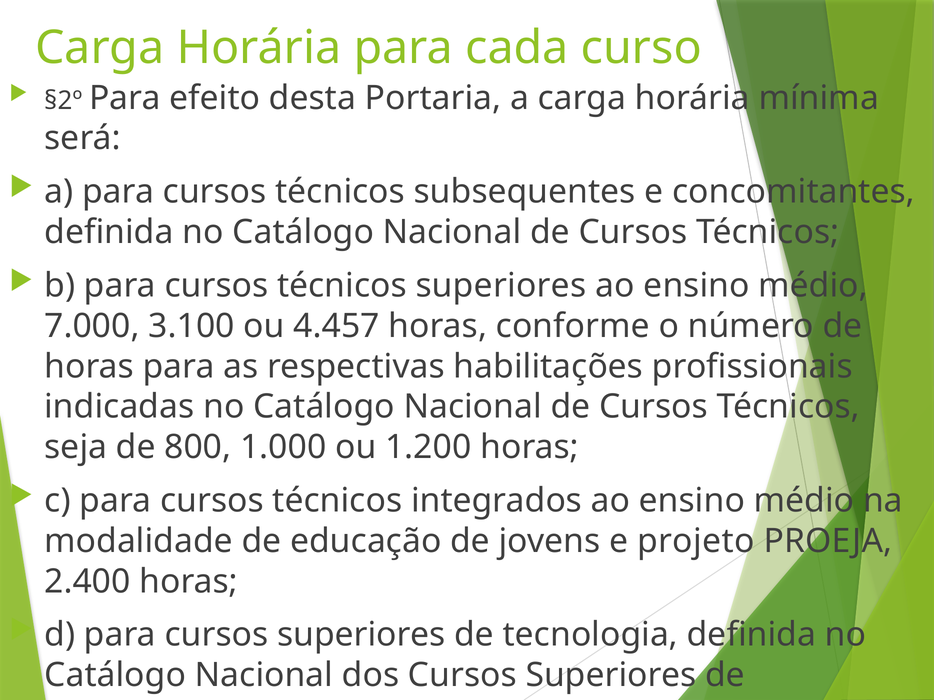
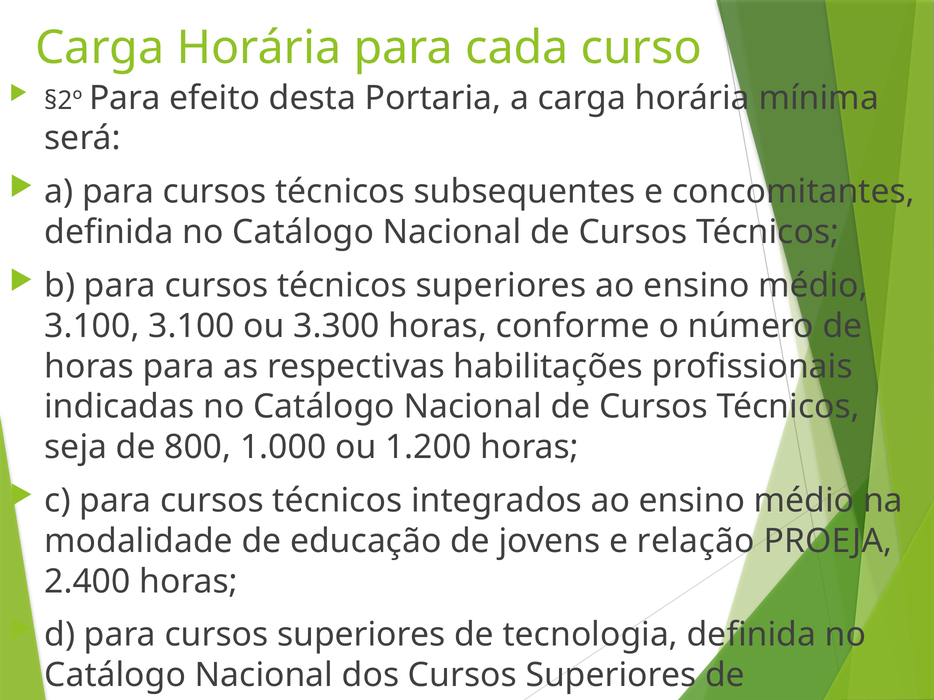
7.000 at (92, 326): 7.000 -> 3.100
4.457: 4.457 -> 3.300
projeto: projeto -> relação
